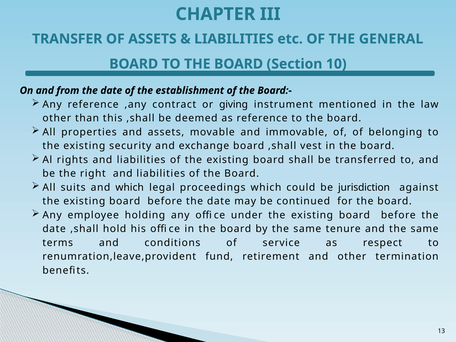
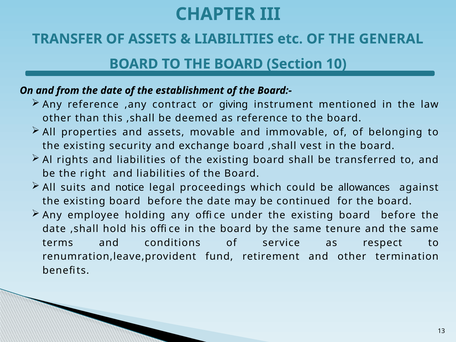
and which: which -> notice
jurisdiction: jurisdiction -> allowances
